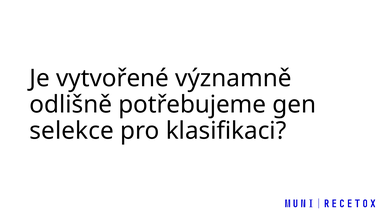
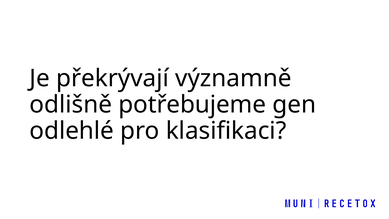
vytvořené: vytvořené -> překrývají
selekce: selekce -> odlehlé
